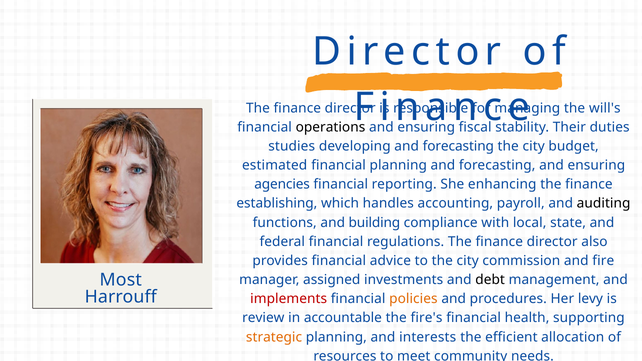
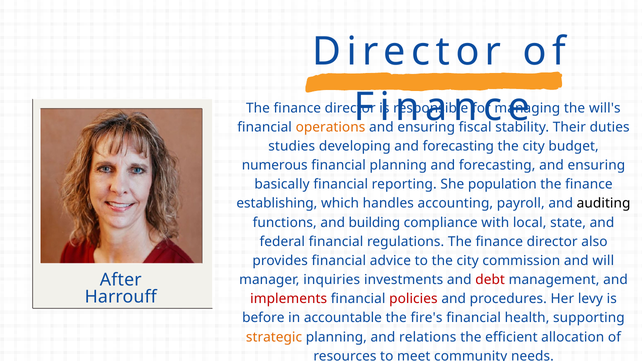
operations colour: black -> orange
estimated: estimated -> numerous
agencies: agencies -> basically
enhancing: enhancing -> population
fire: fire -> will
Most: Most -> After
assigned: assigned -> inquiries
debt colour: black -> red
policies colour: orange -> red
review: review -> before
interests: interests -> relations
